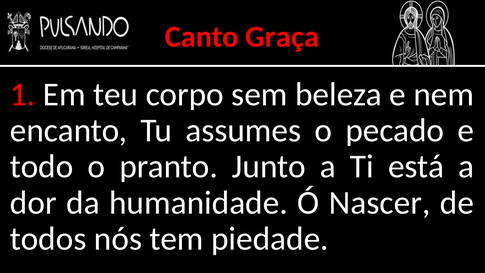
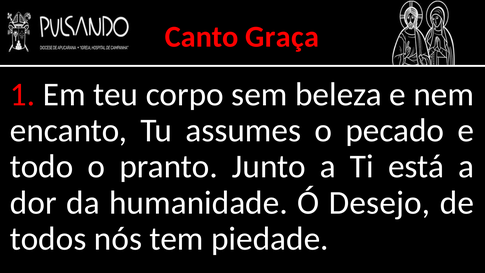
Nascer: Nascer -> Desejo
